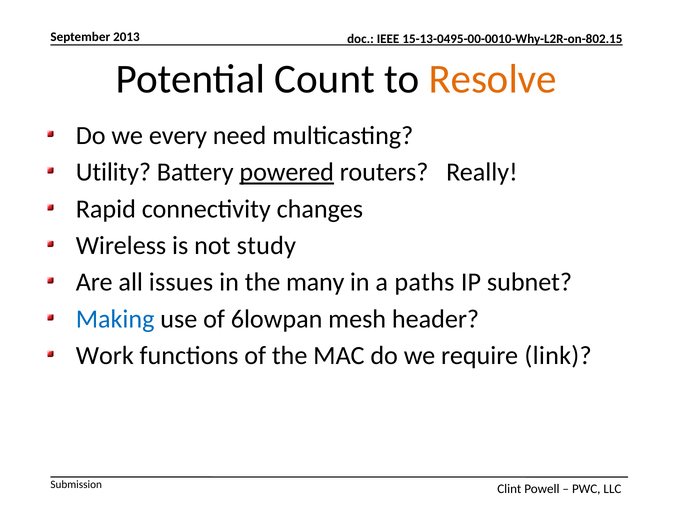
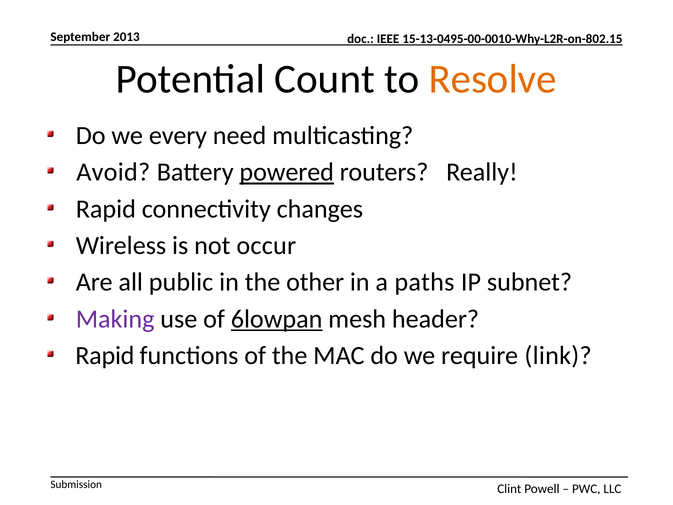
Utility: Utility -> Avoid
study: study -> occur
issues: issues -> public
many: many -> other
Making colour: blue -> purple
6lowpan underline: none -> present
Work at (105, 355): Work -> Rapid
